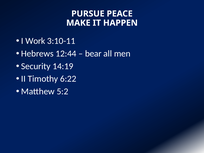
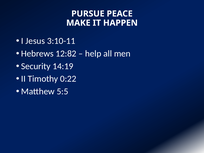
Work: Work -> Jesus
12:44: 12:44 -> 12:82
bear: bear -> help
6:22: 6:22 -> 0:22
5:2: 5:2 -> 5:5
